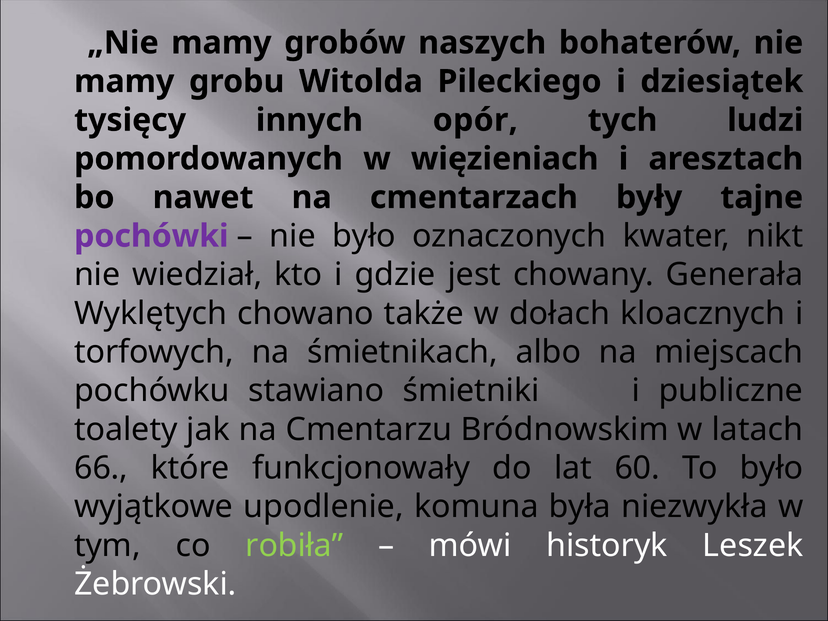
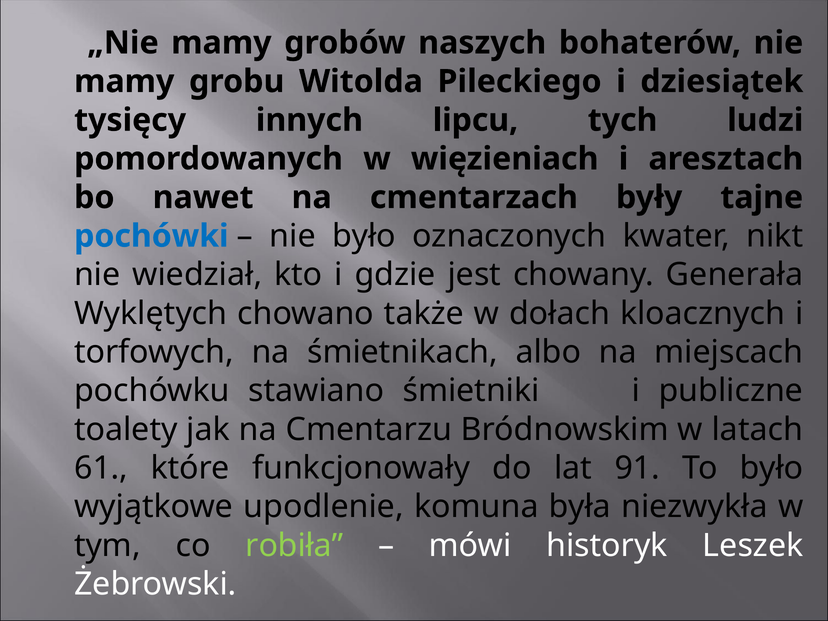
opór: opór -> lipcu
pochówki colour: purple -> blue
66: 66 -> 61
60: 60 -> 91
